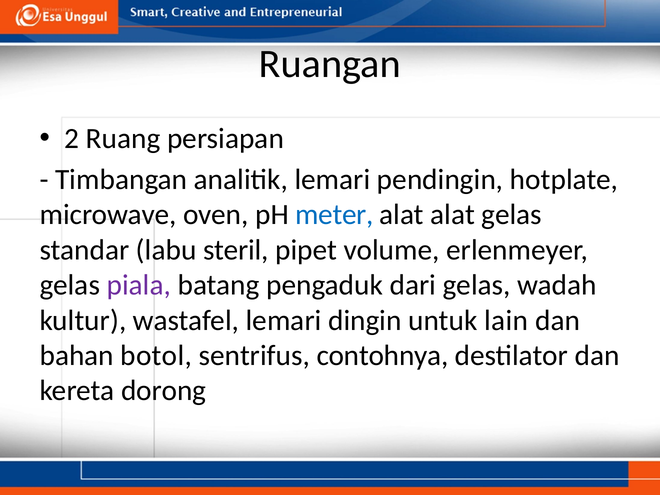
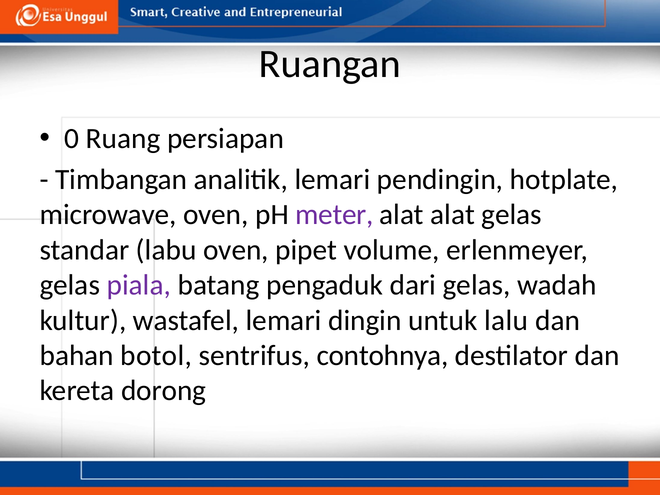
2: 2 -> 0
meter colour: blue -> purple
labu steril: steril -> oven
lain: lain -> lalu
